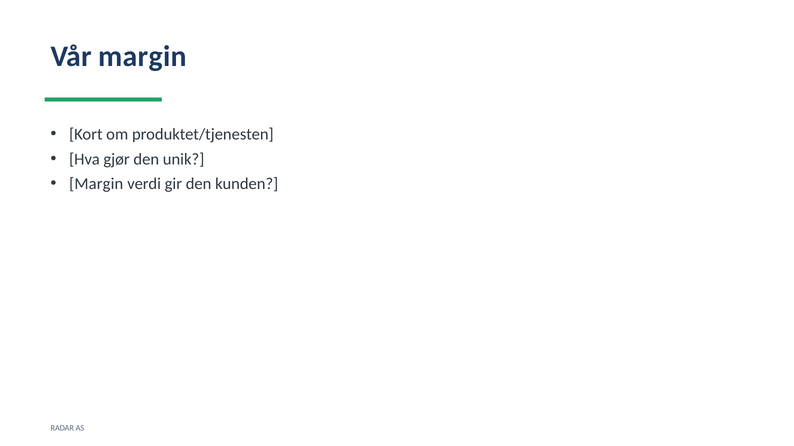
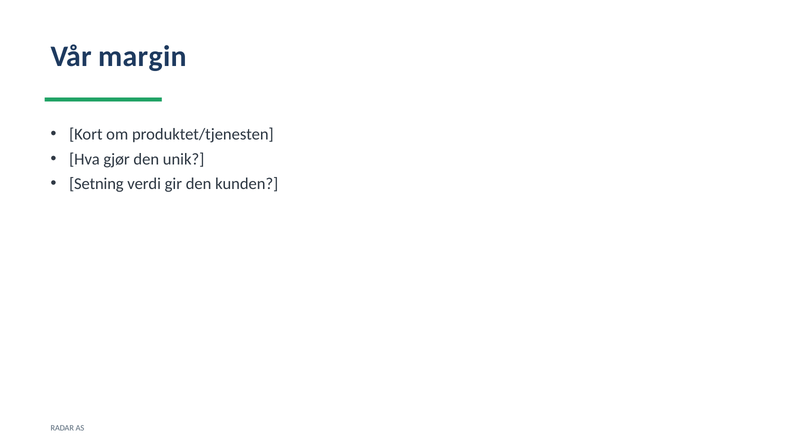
Margin at (96, 184): Margin -> Setning
